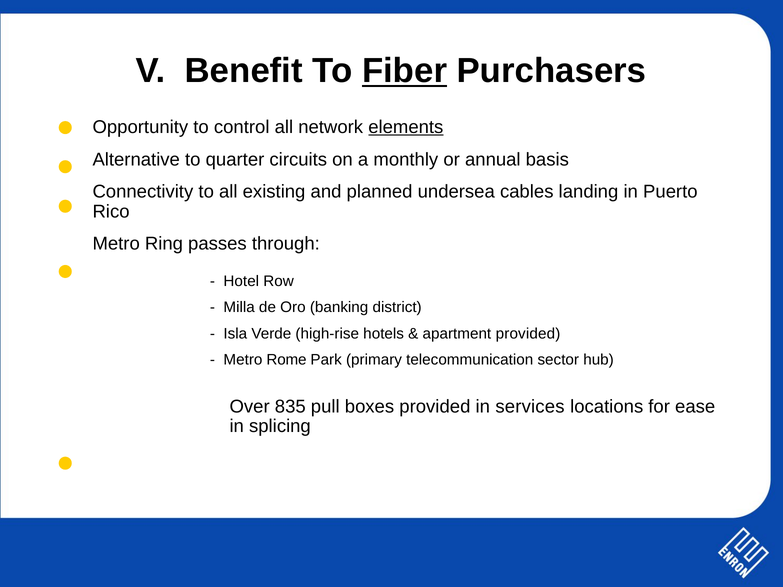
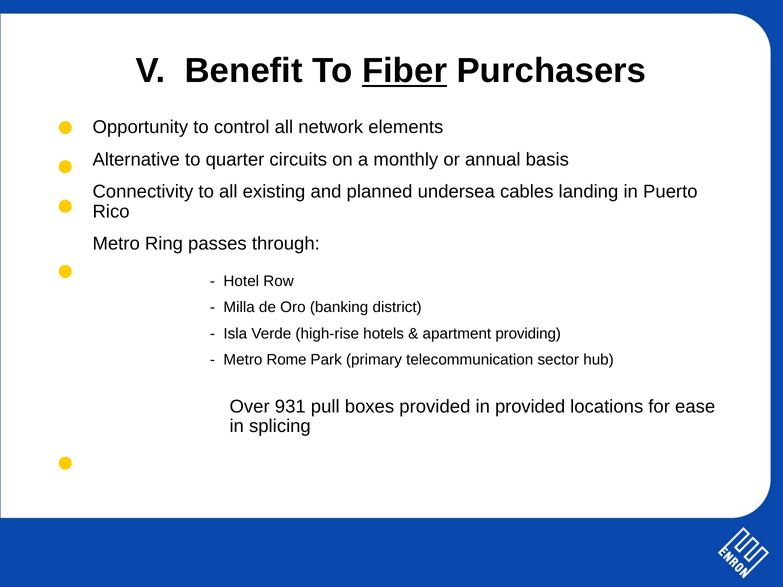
elements underline: present -> none
apartment provided: provided -> providing
835: 835 -> 931
in services: services -> provided
